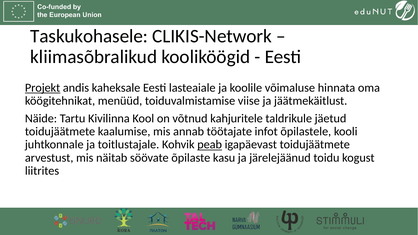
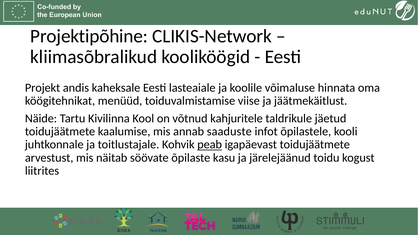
Taskukohasele: Taskukohasele -> Projektipõhine
Projekt underline: present -> none
töötajate: töötajate -> saaduste
